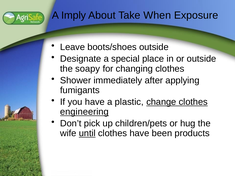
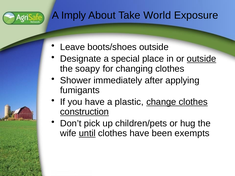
When: When -> World
outside at (201, 59) underline: none -> present
engineering: engineering -> construction
products: products -> exempts
